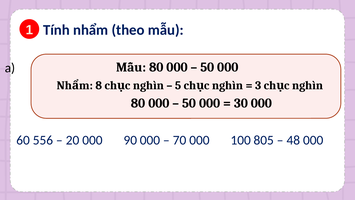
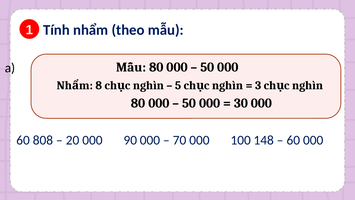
556: 556 -> 808
805: 805 -> 148
48 at (293, 140): 48 -> 60
